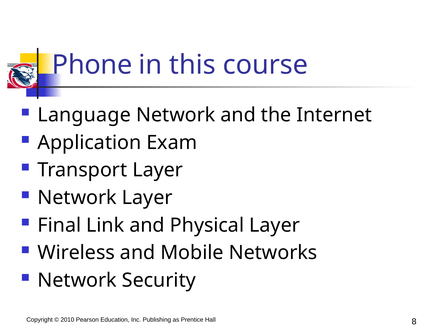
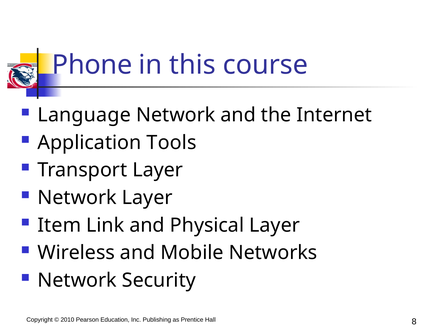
Exam: Exam -> Tools
Final: Final -> Item
